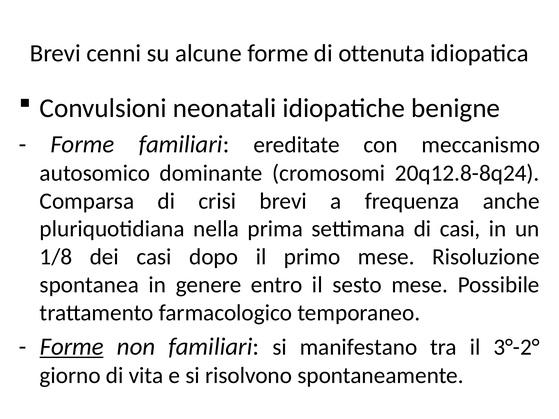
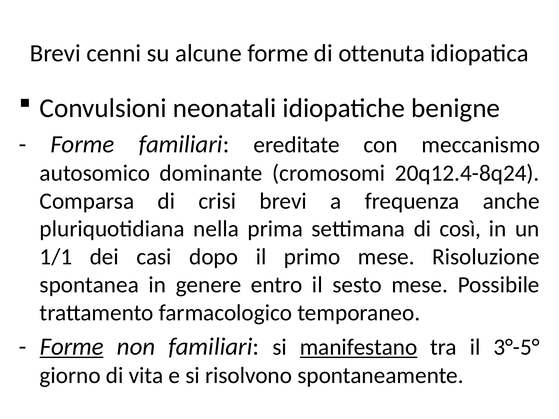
20q12.8-8q24: 20q12.8-8q24 -> 20q12.4-8q24
di casi: casi -> così
1/8: 1/8 -> 1/1
manifestano underline: none -> present
3°-2°: 3°-2° -> 3°-5°
